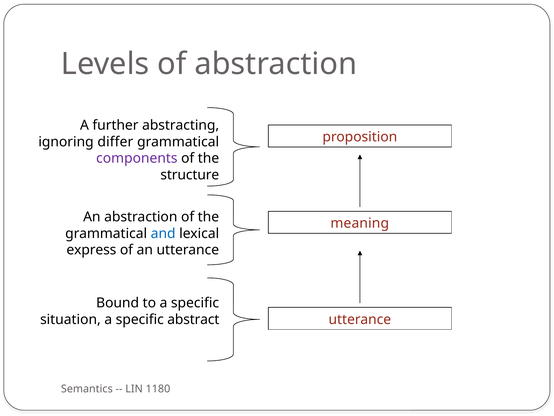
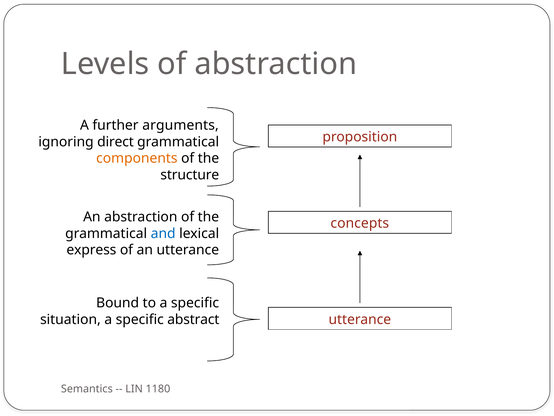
abstracting: abstracting -> arguments
differ: differ -> direct
components colour: purple -> orange
meaning: meaning -> concepts
